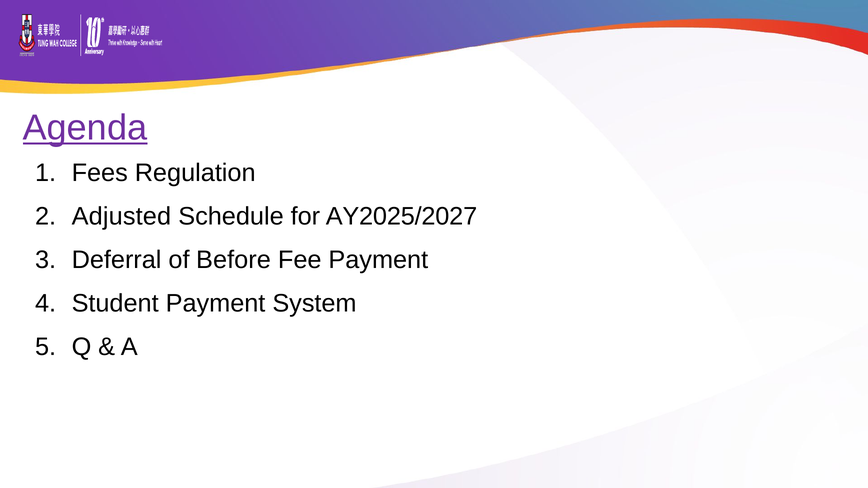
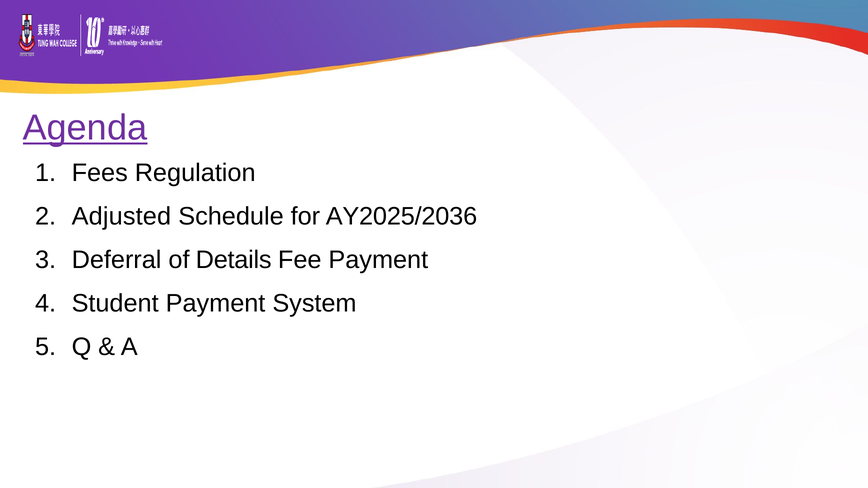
AY2025/2027: AY2025/2027 -> AY2025/2036
Before: Before -> Details
